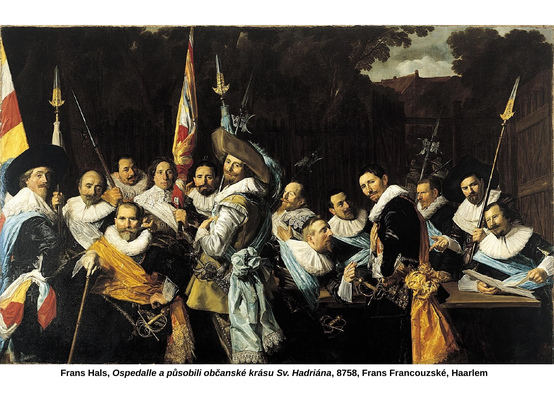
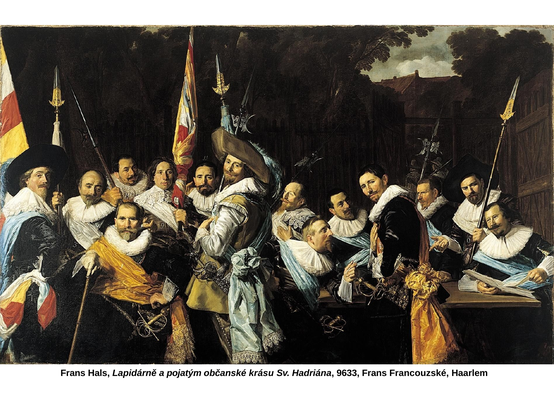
Ospedalle: Ospedalle -> Lapidárně
působili: působili -> pojatým
8758: 8758 -> 9633
